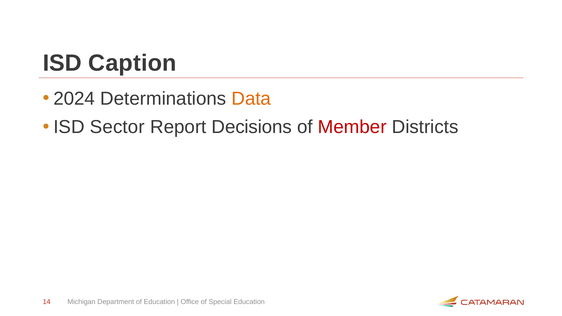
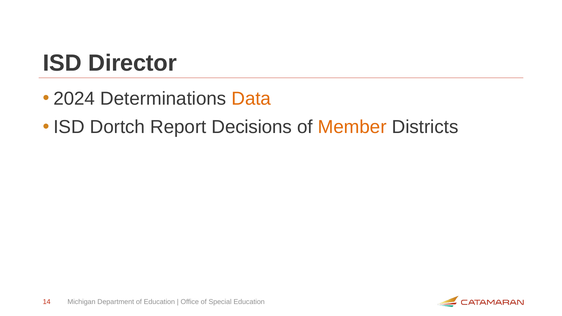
Caption: Caption -> Director
Sector: Sector -> Dortch
Member colour: red -> orange
